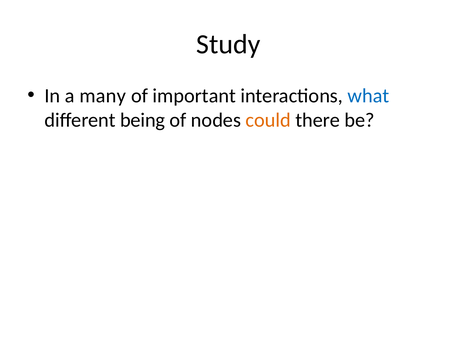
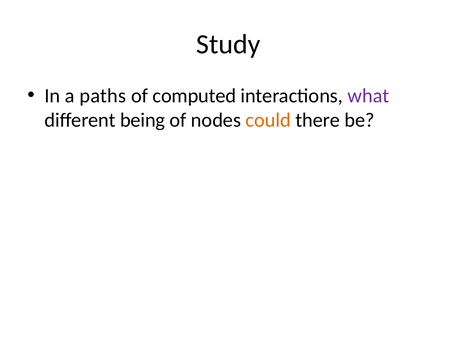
many: many -> paths
important: important -> computed
what colour: blue -> purple
